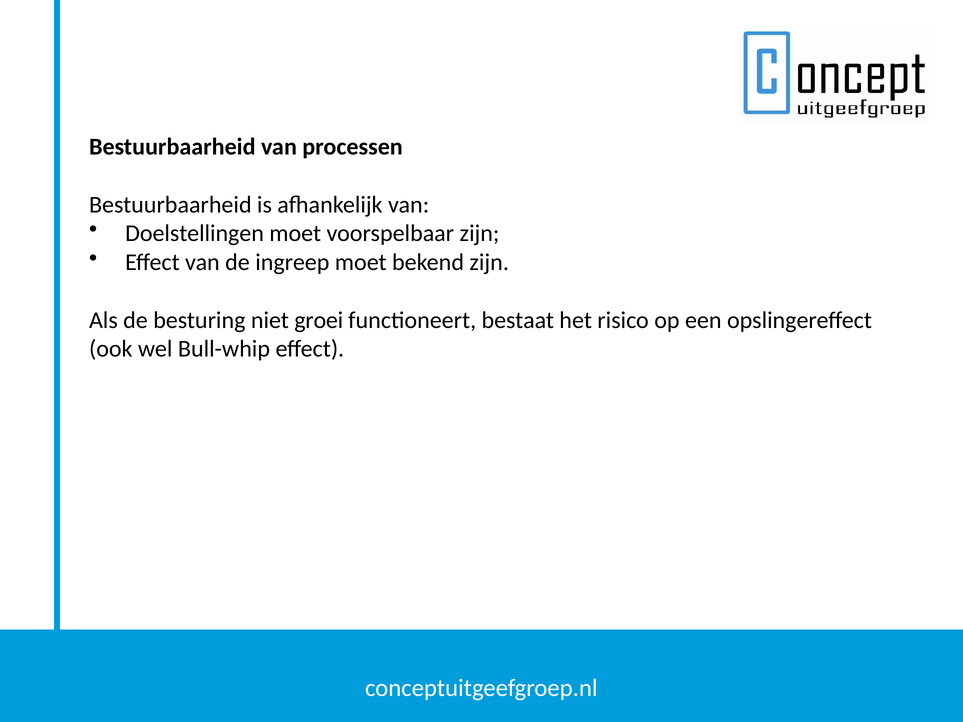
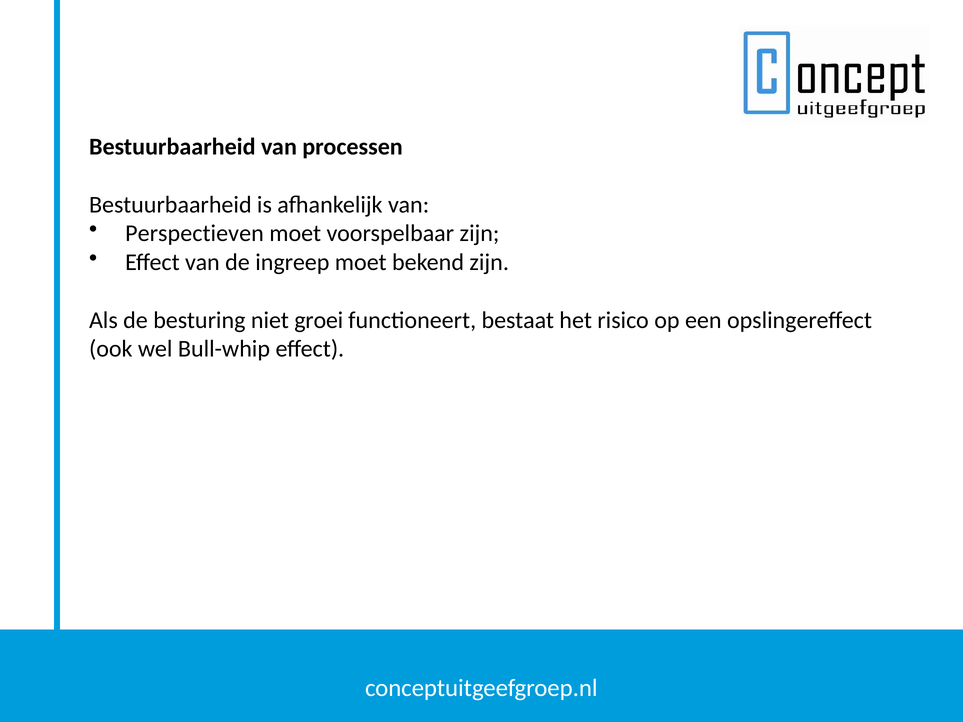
Doelstellingen: Doelstellingen -> Perspectieven
